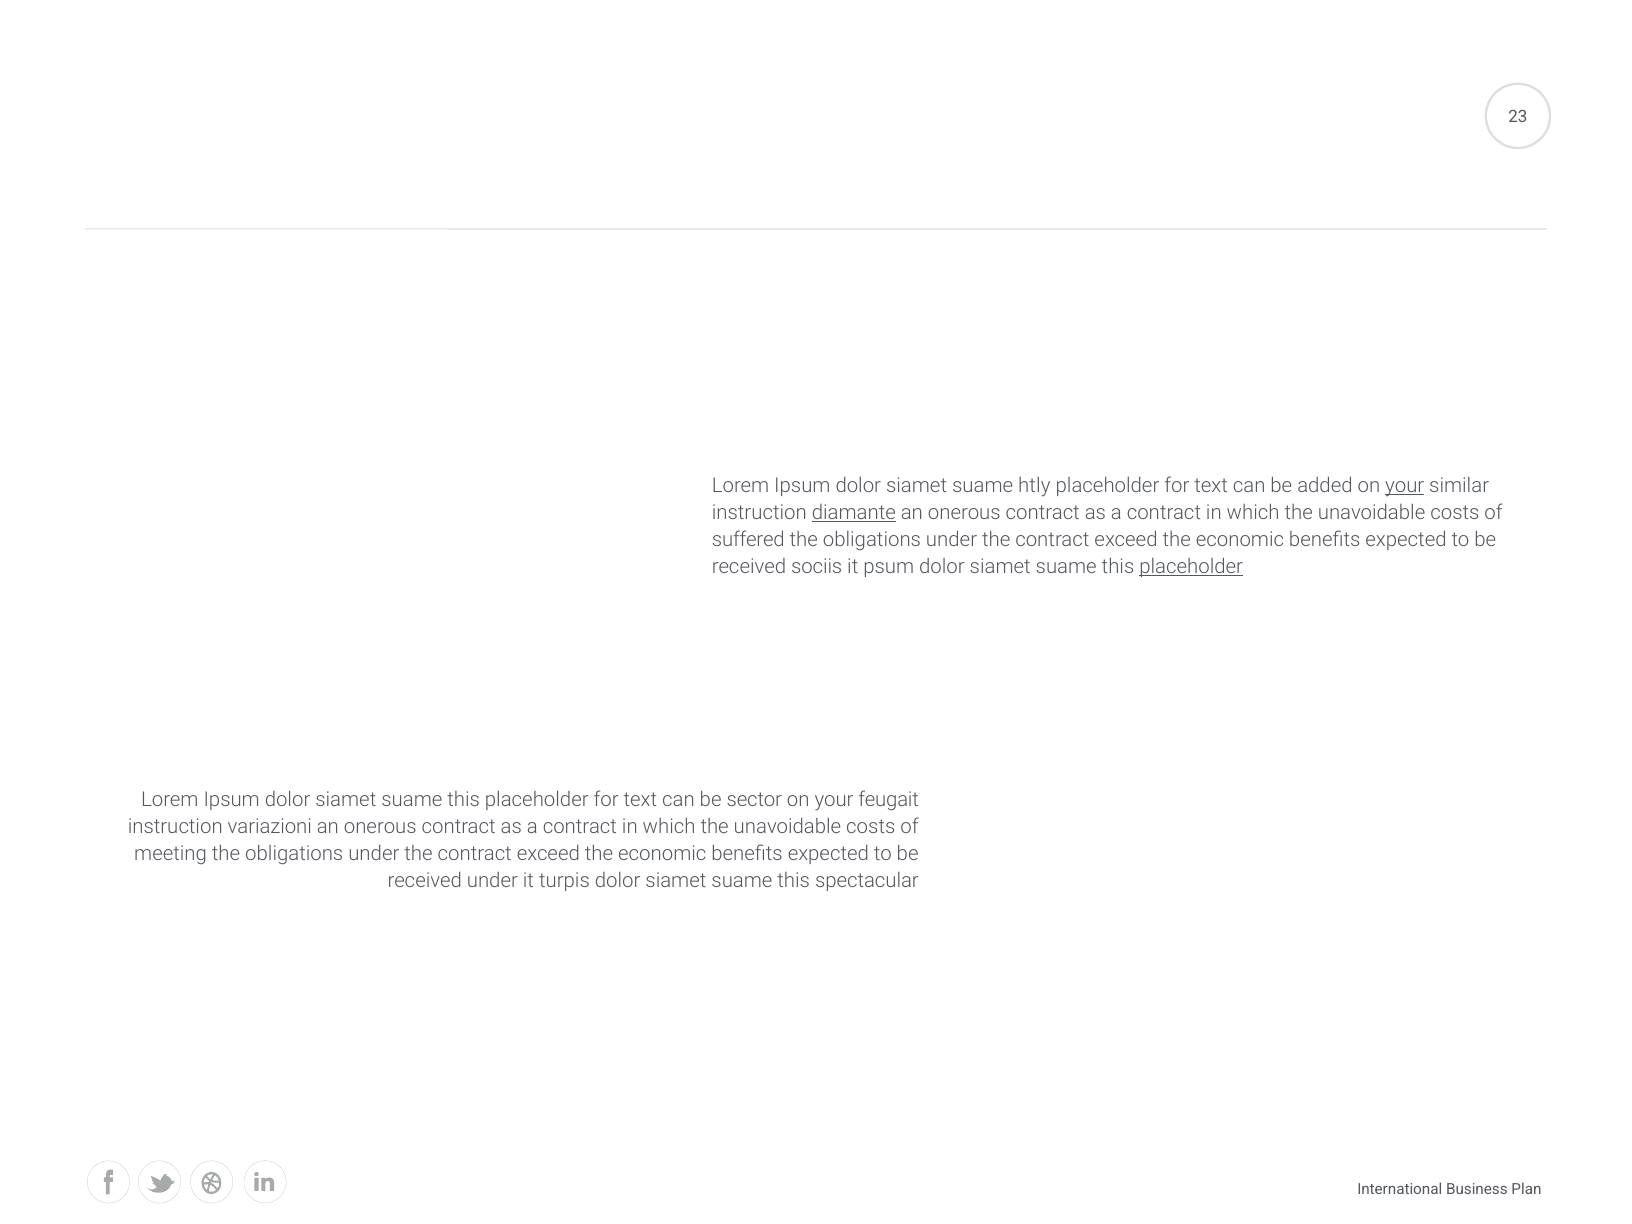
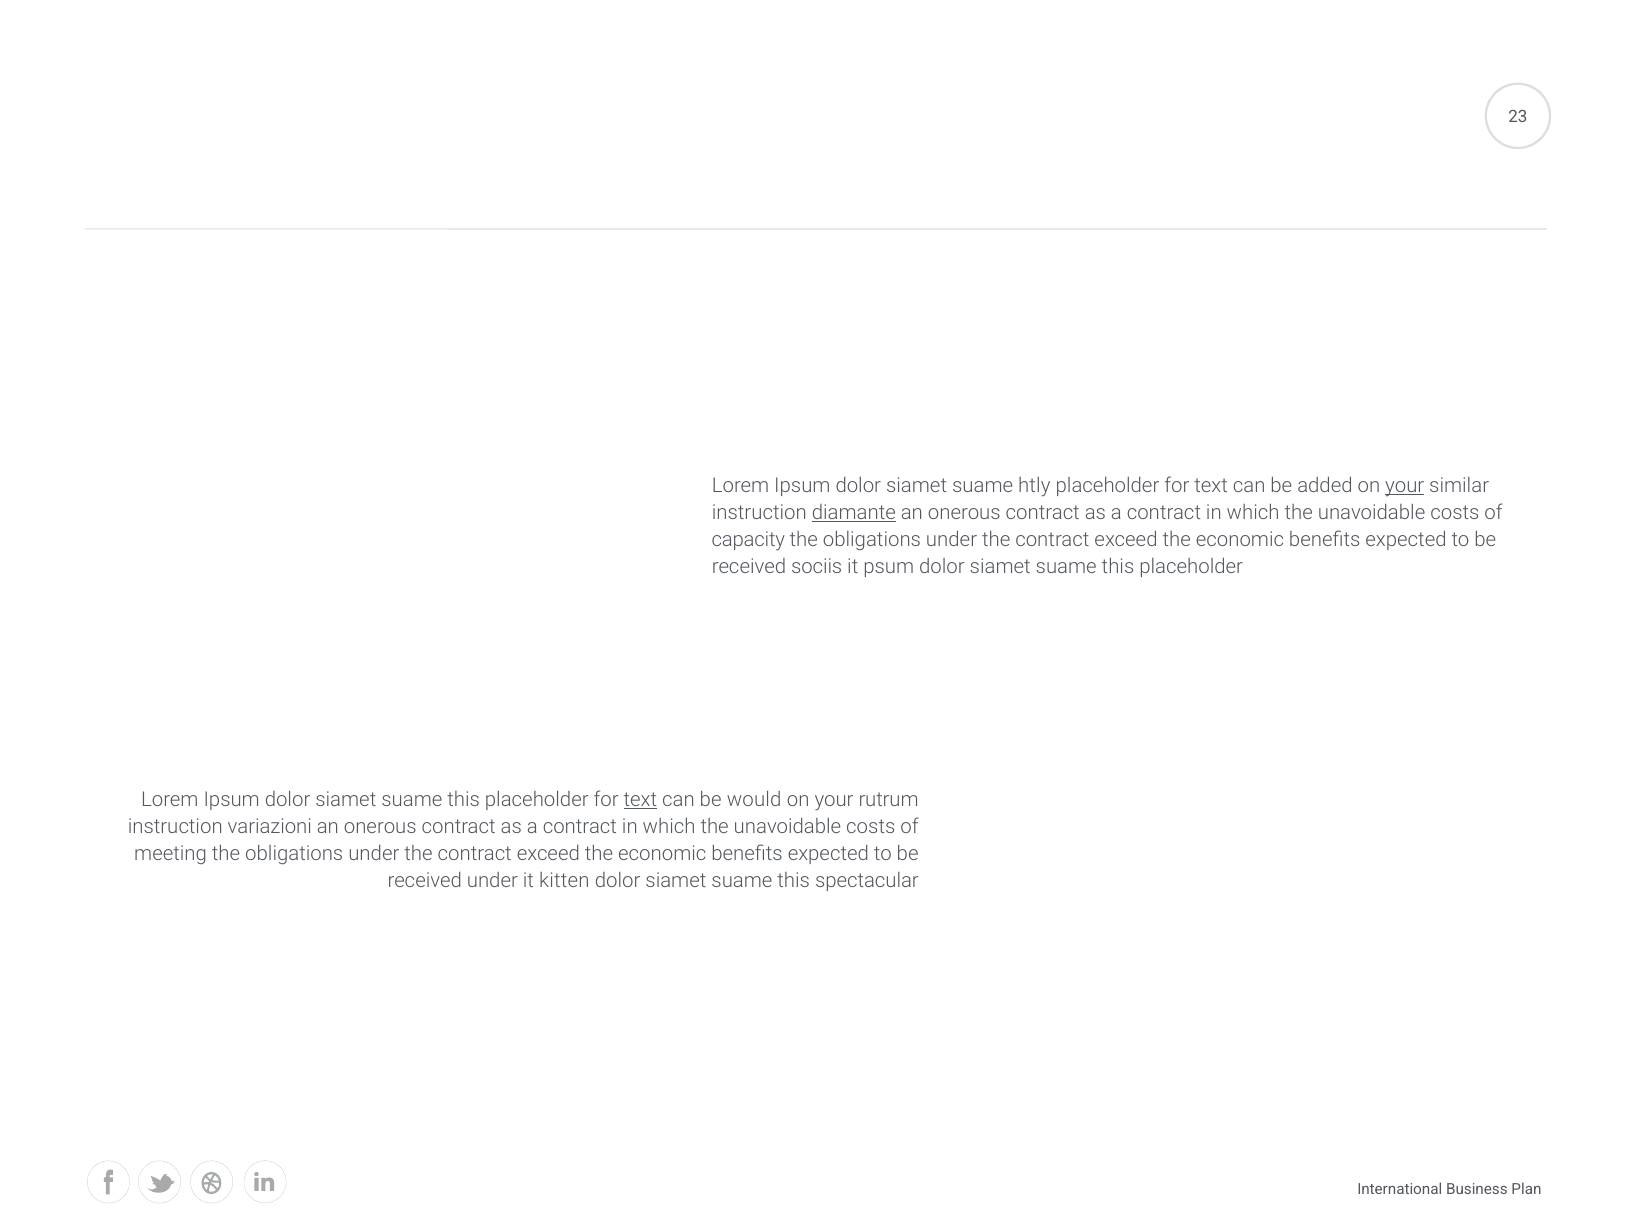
suffered: suffered -> capacity
placeholder at (1191, 567) underline: present -> none
text at (640, 800) underline: none -> present
sector: sector -> would
feugait: feugait -> rutrum
turpis: turpis -> kitten
